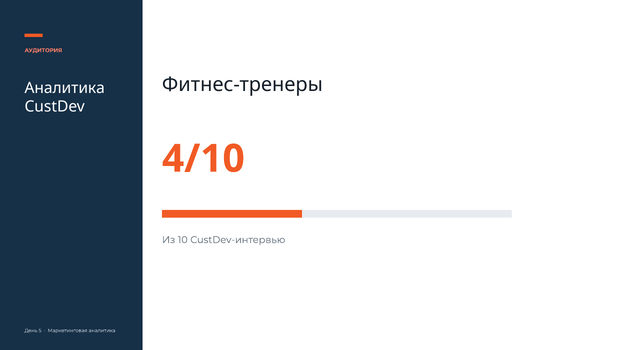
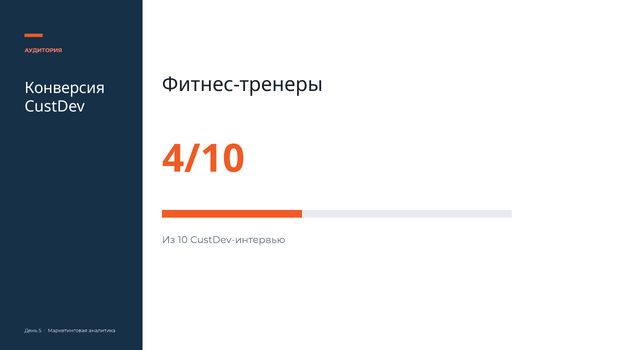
Аналитика at (65, 88): Аналитика -> Конверсия
